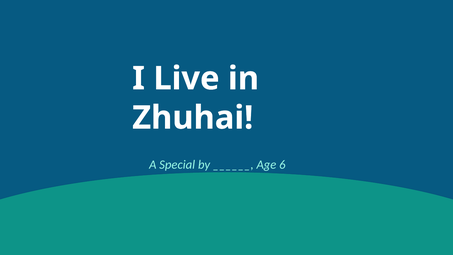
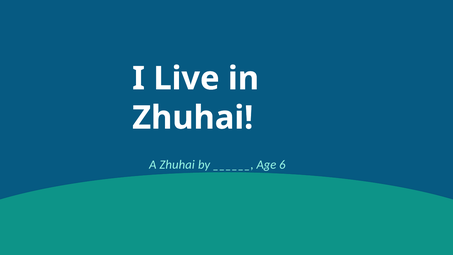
A Special: Special -> Zhuhai
